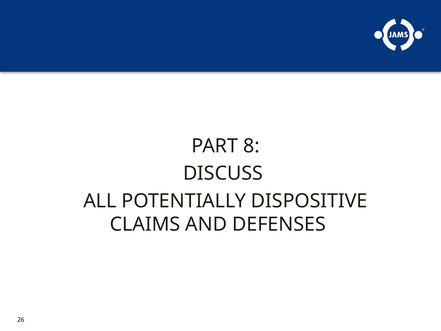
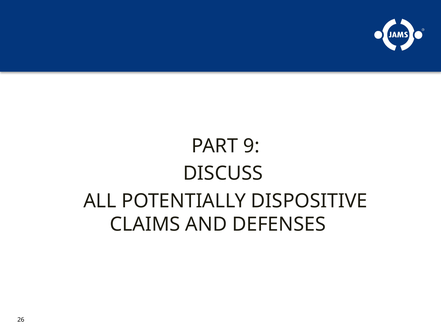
8: 8 -> 9
